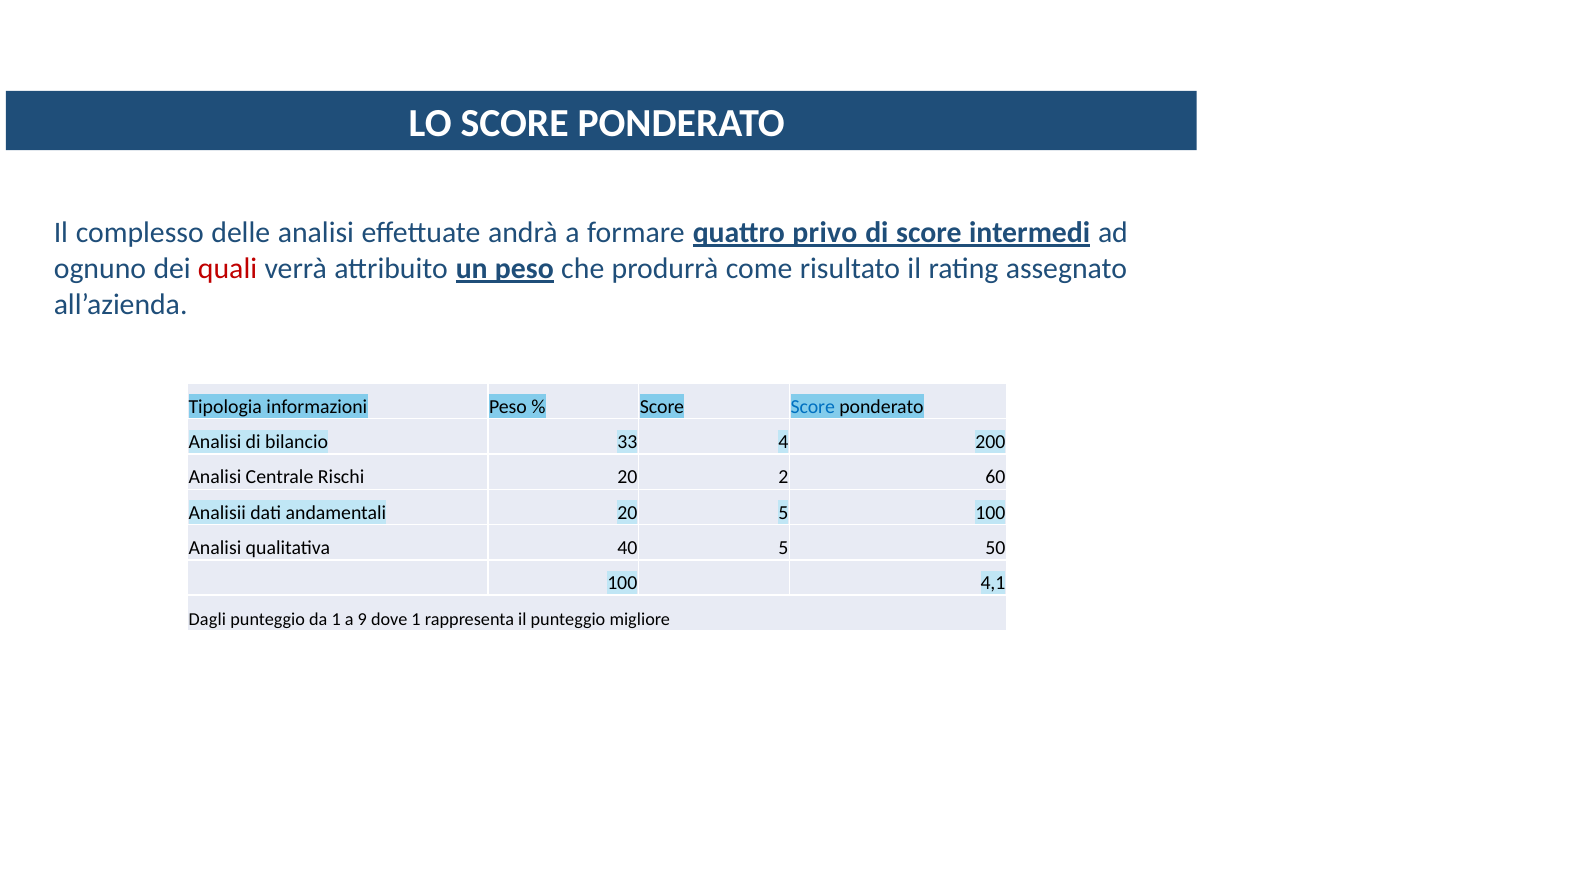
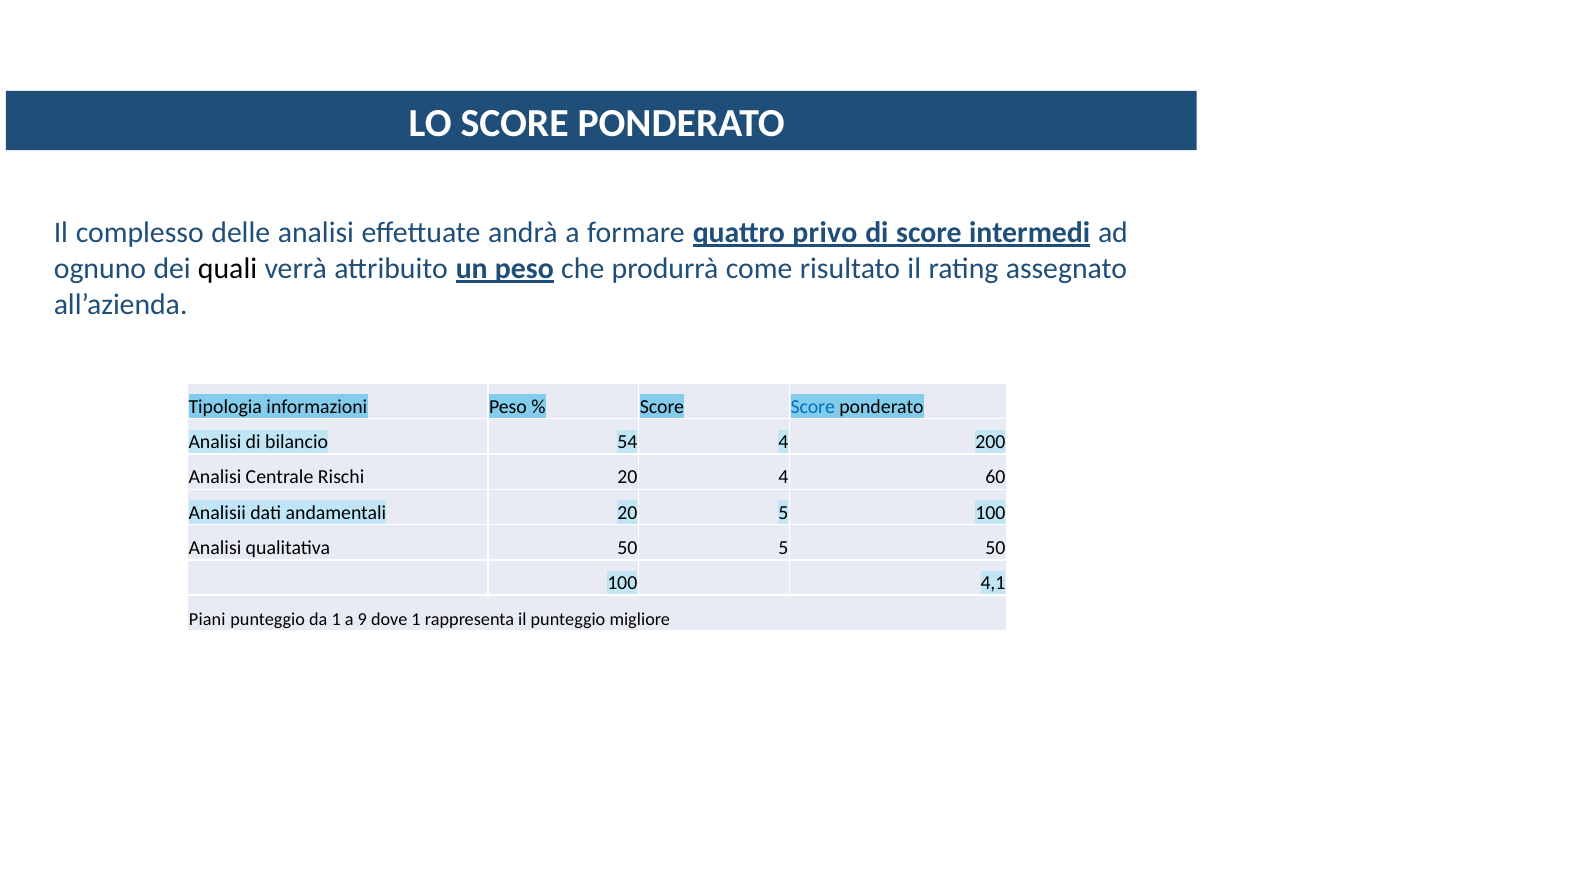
quali colour: red -> black
33: 33 -> 54
20 2: 2 -> 4
qualitativa 40: 40 -> 50
Dagli: Dagli -> Piani
